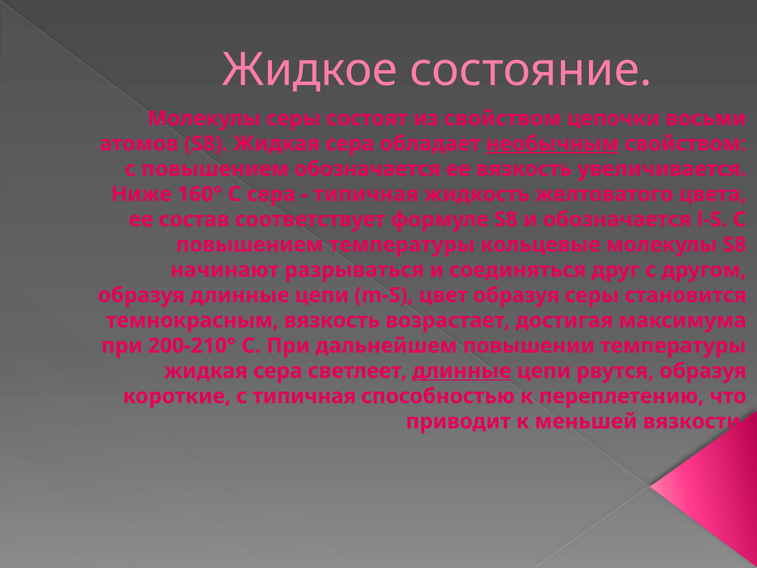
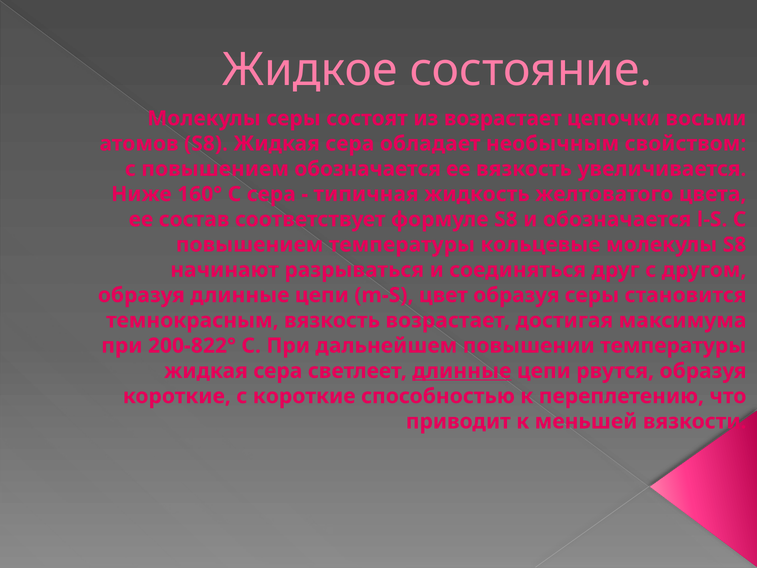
из свойством: свойством -> возрастает
необычным underline: present -> none
200-210°: 200-210° -> 200-822°
с типичная: типичная -> короткие
